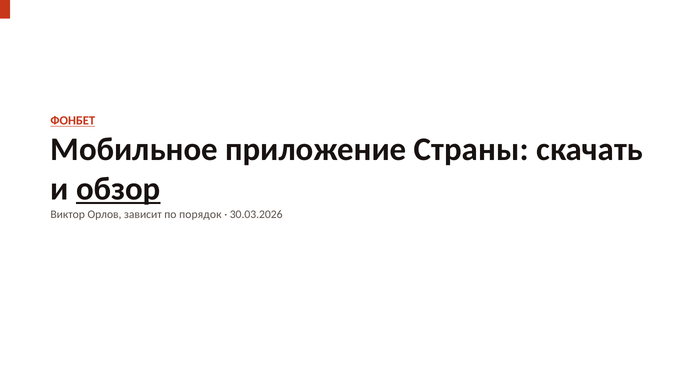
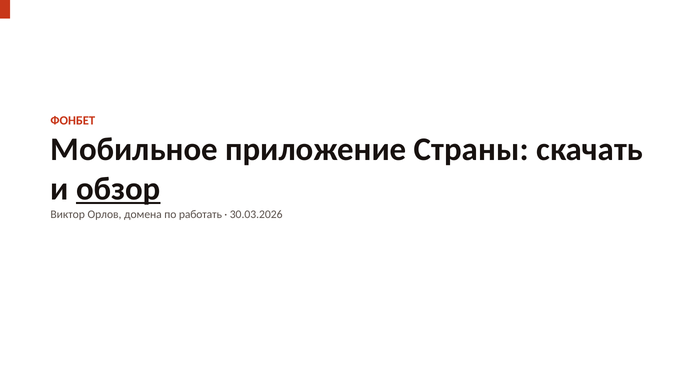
ФОНБЕТ underline: present -> none
зависит: зависит -> домена
порядок: порядок -> работать
